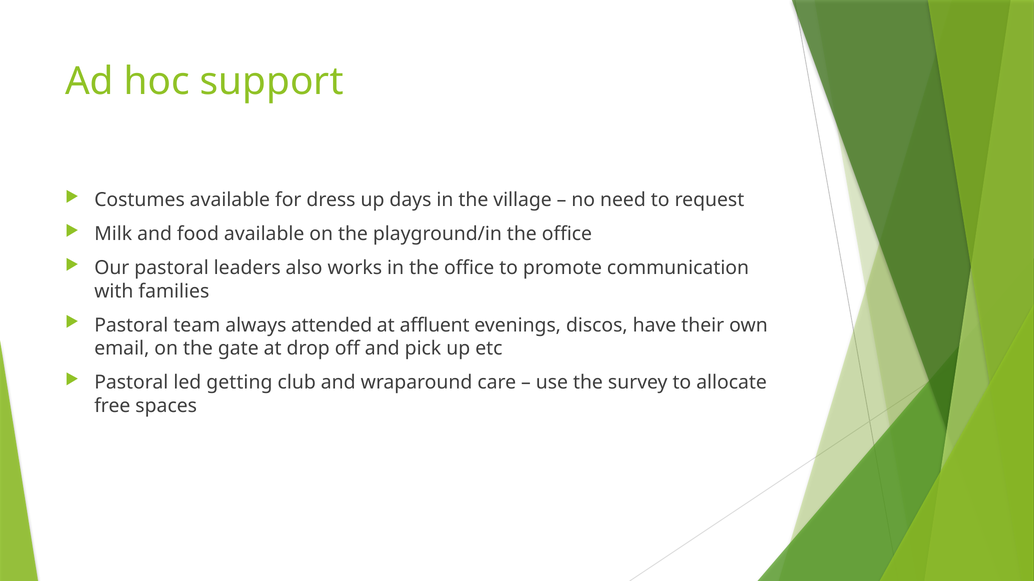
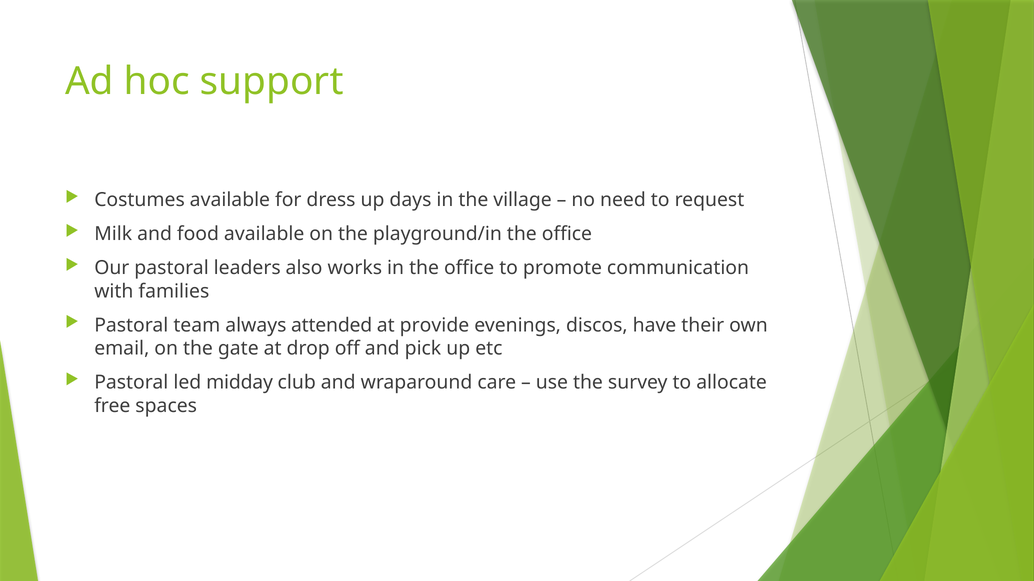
affluent: affluent -> provide
getting: getting -> midday
